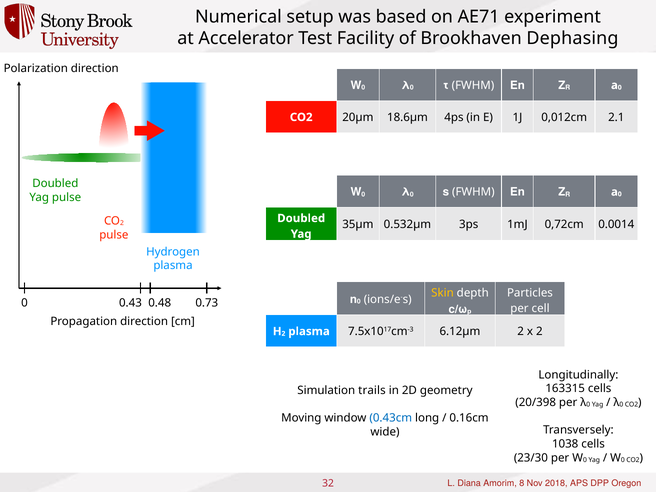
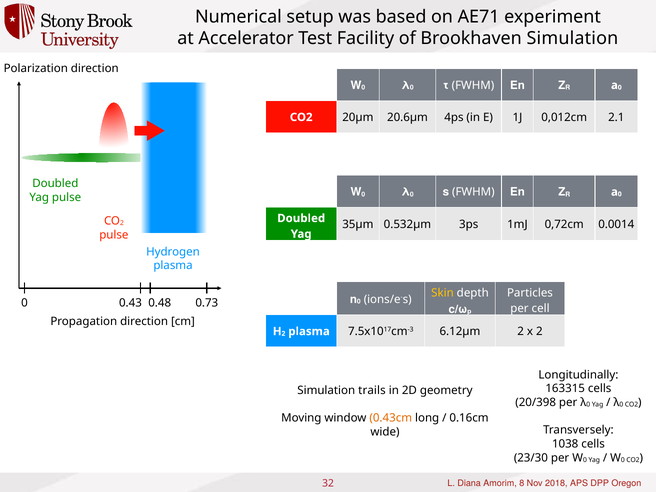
Brookhaven Dephasing: Dephasing -> Simulation
18.6µm: 18.6µm -> 20.6µm
0.43cm colour: blue -> orange
